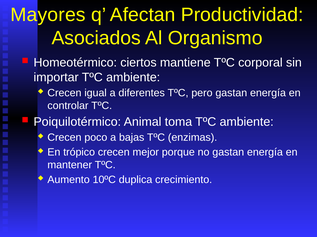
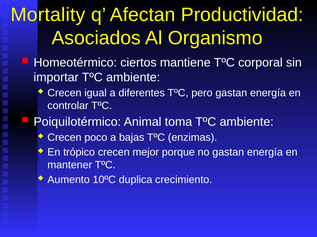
Mayores: Mayores -> Mortality
